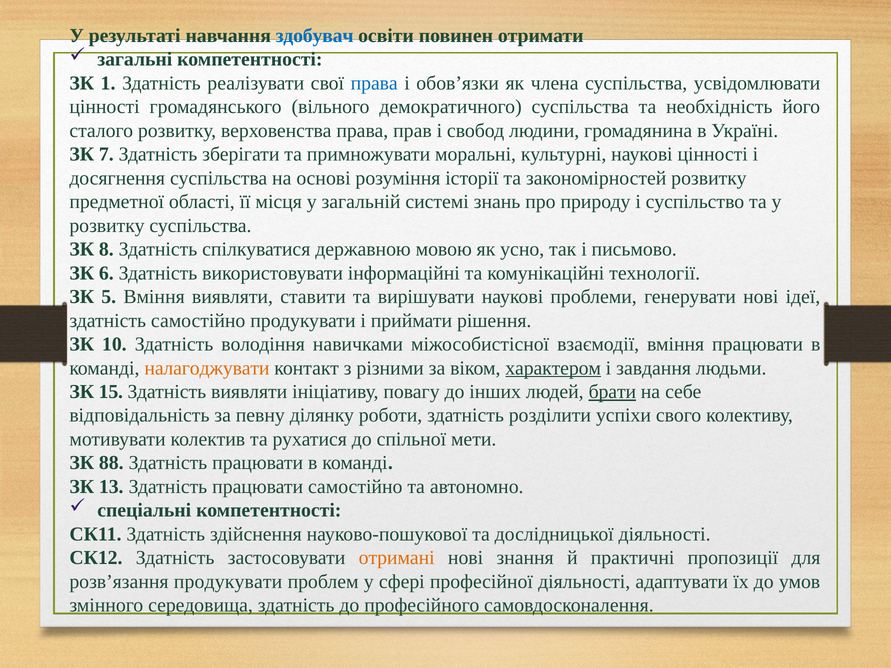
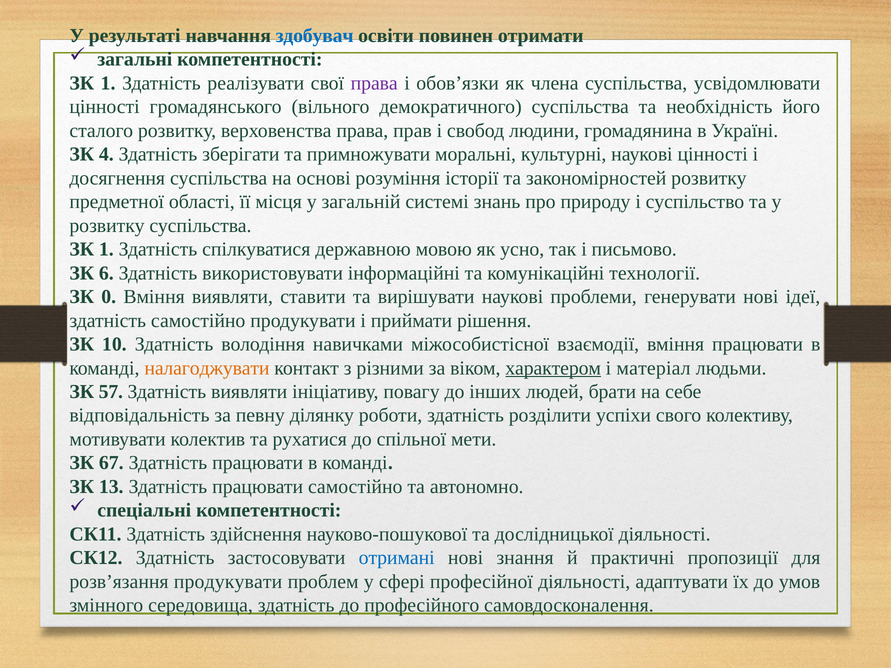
права at (374, 83) colour: blue -> purple
7: 7 -> 4
8 at (106, 249): 8 -> 1
5: 5 -> 0
завдання: завдання -> матеріал
15: 15 -> 57
брати underline: present -> none
88: 88 -> 67
отримані colour: orange -> blue
